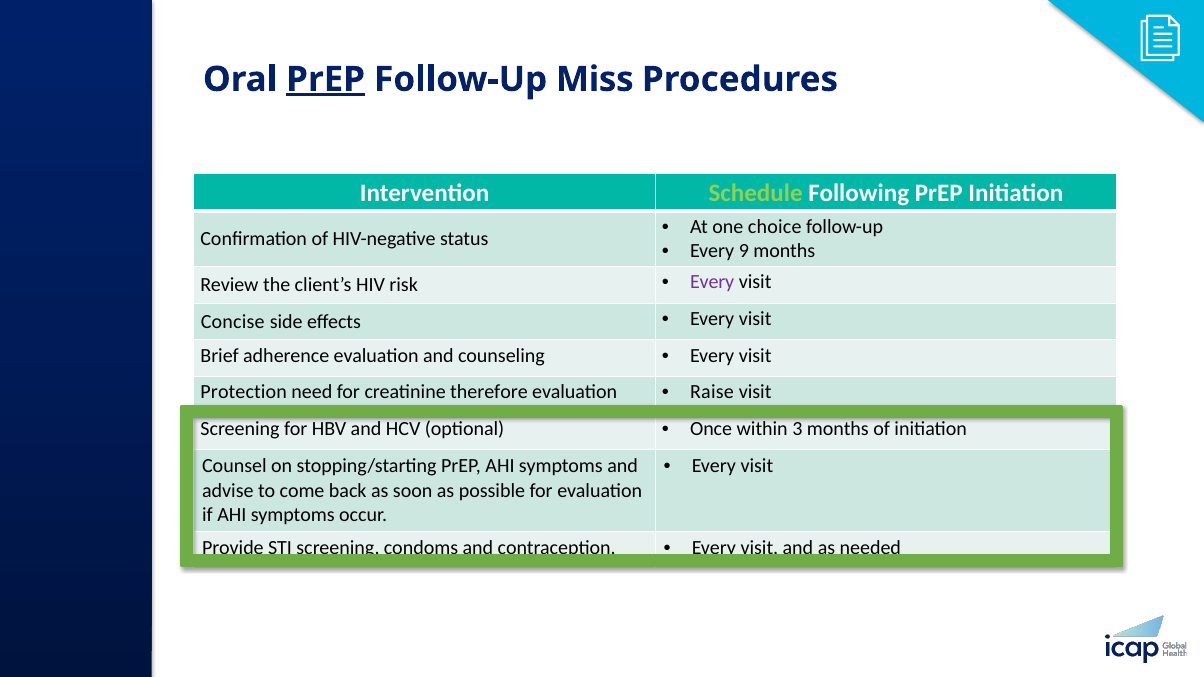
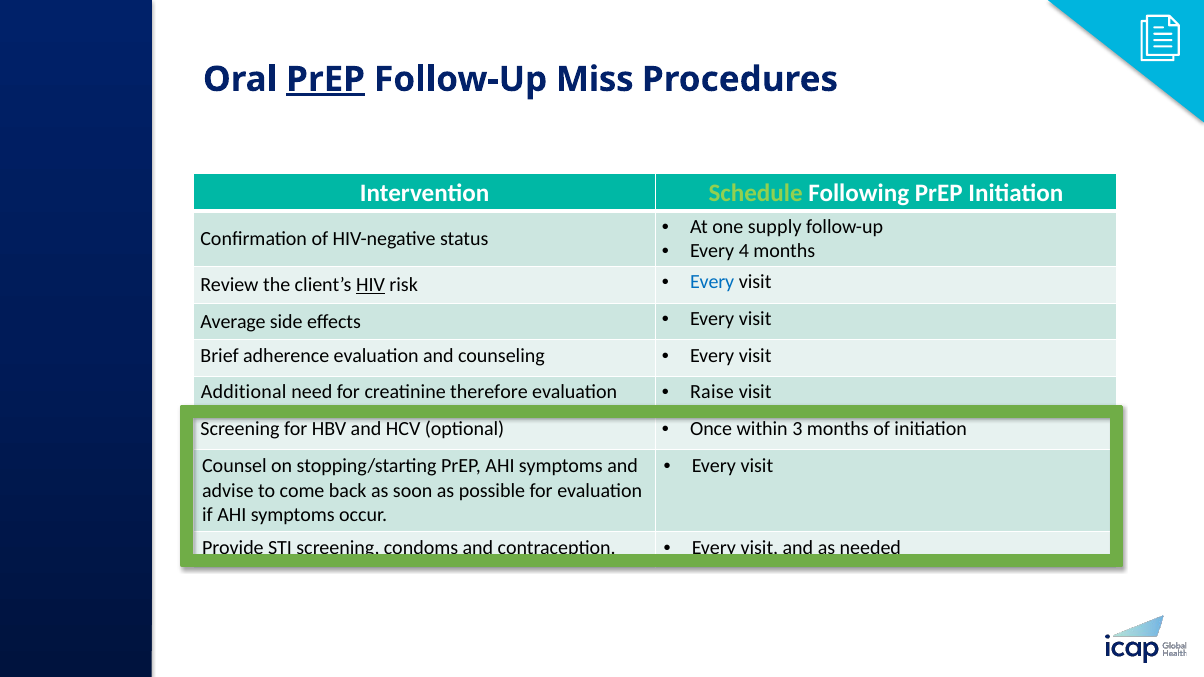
choice: choice -> supply
9: 9 -> 4
HIV underline: none -> present
Every at (712, 282) colour: purple -> blue
Concise: Concise -> Average
Protection: Protection -> Additional
